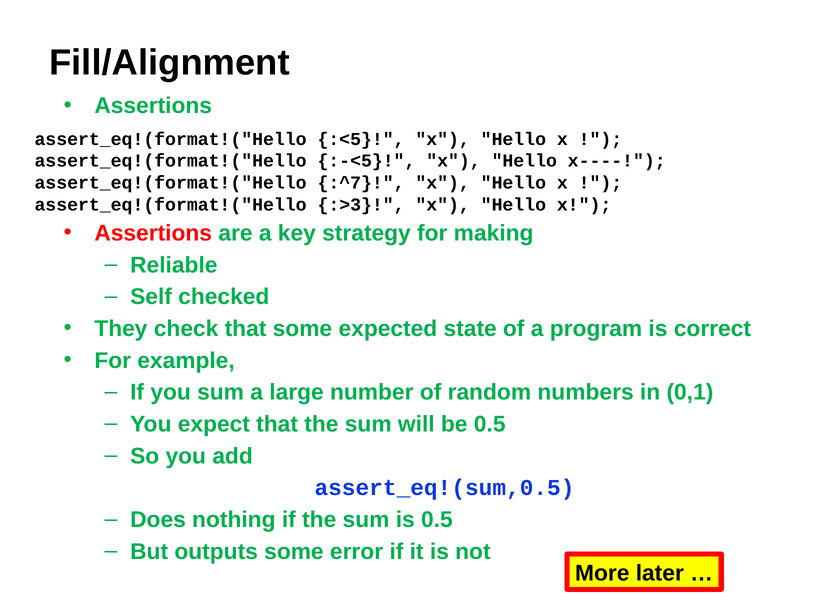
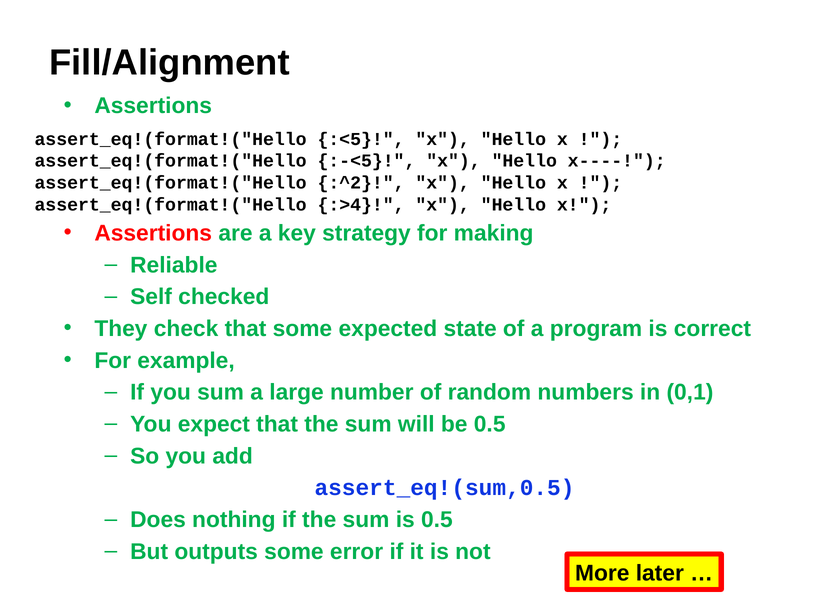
:^7: :^7 -> :^2
:>3: :>3 -> :>4
